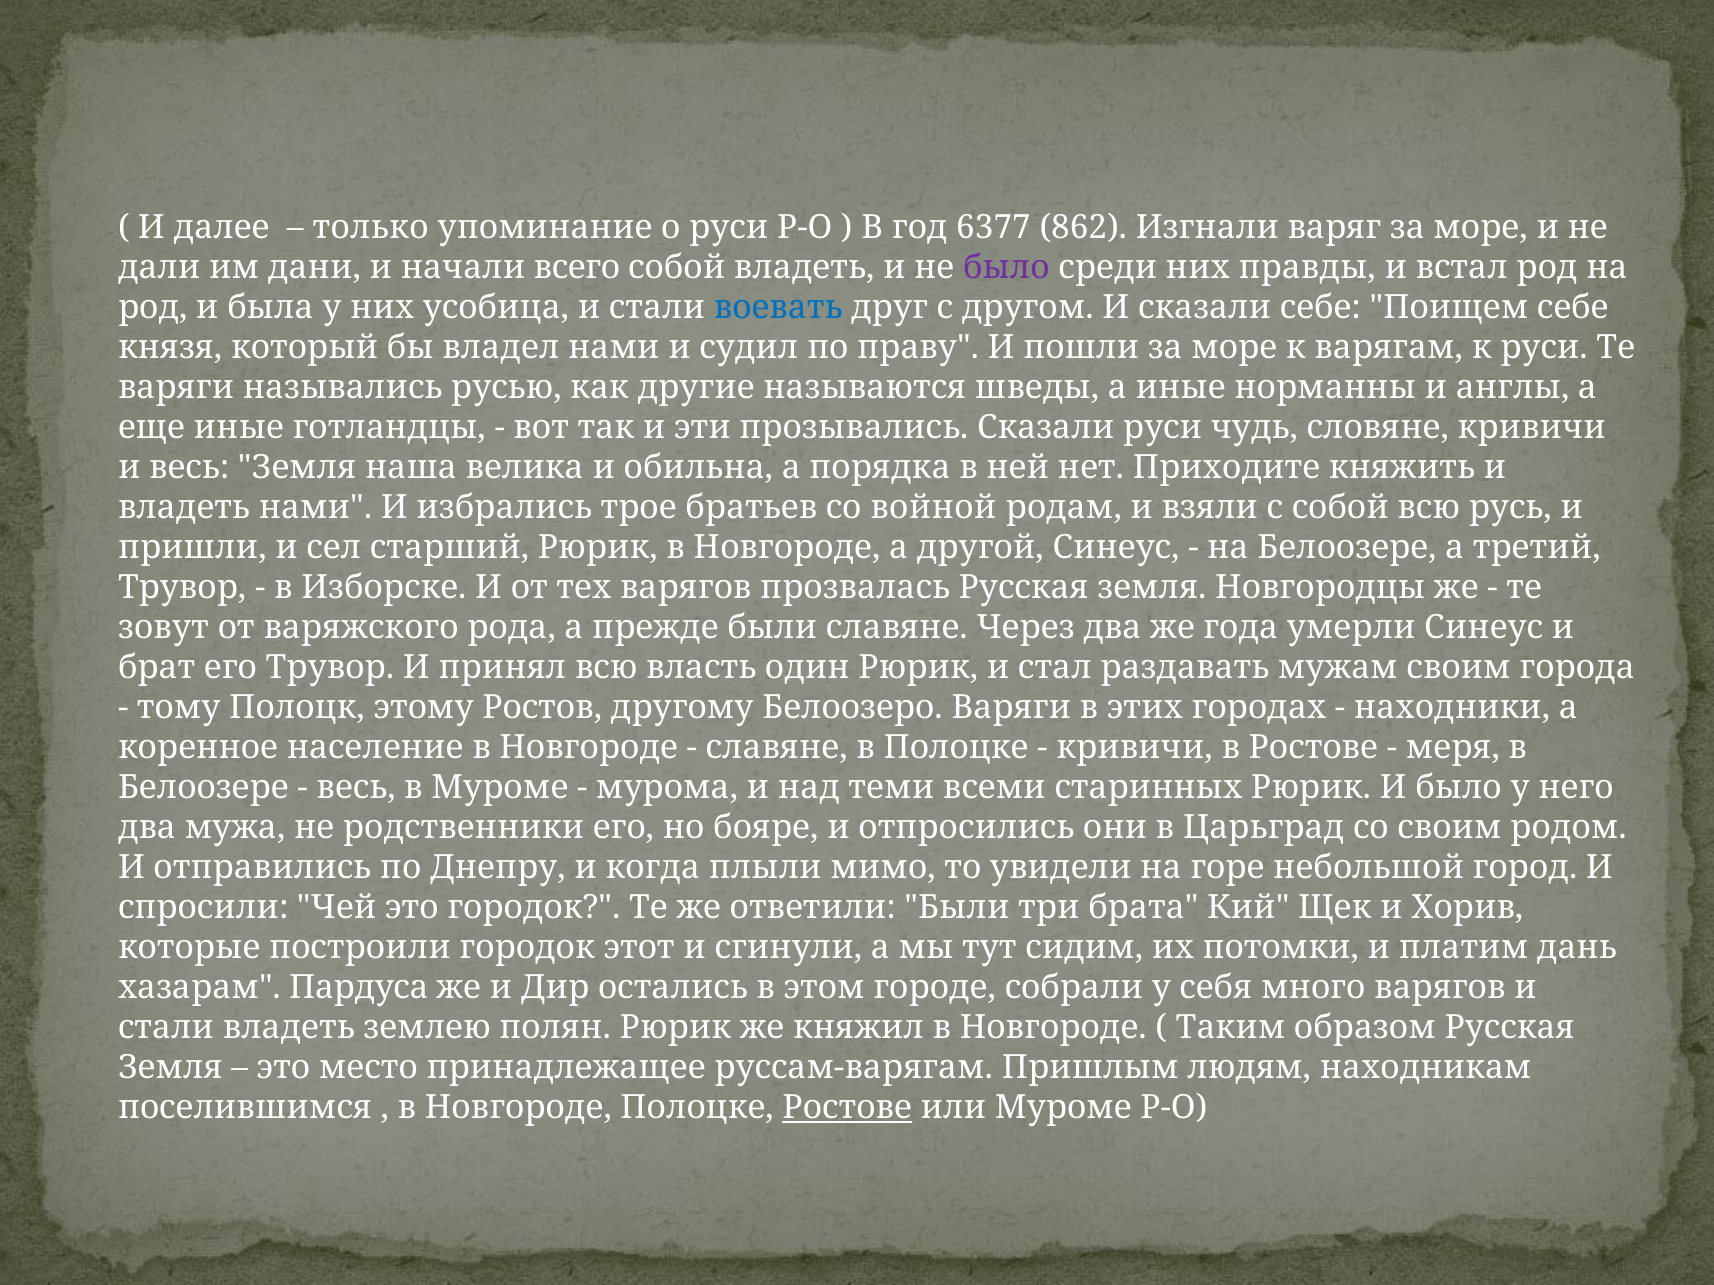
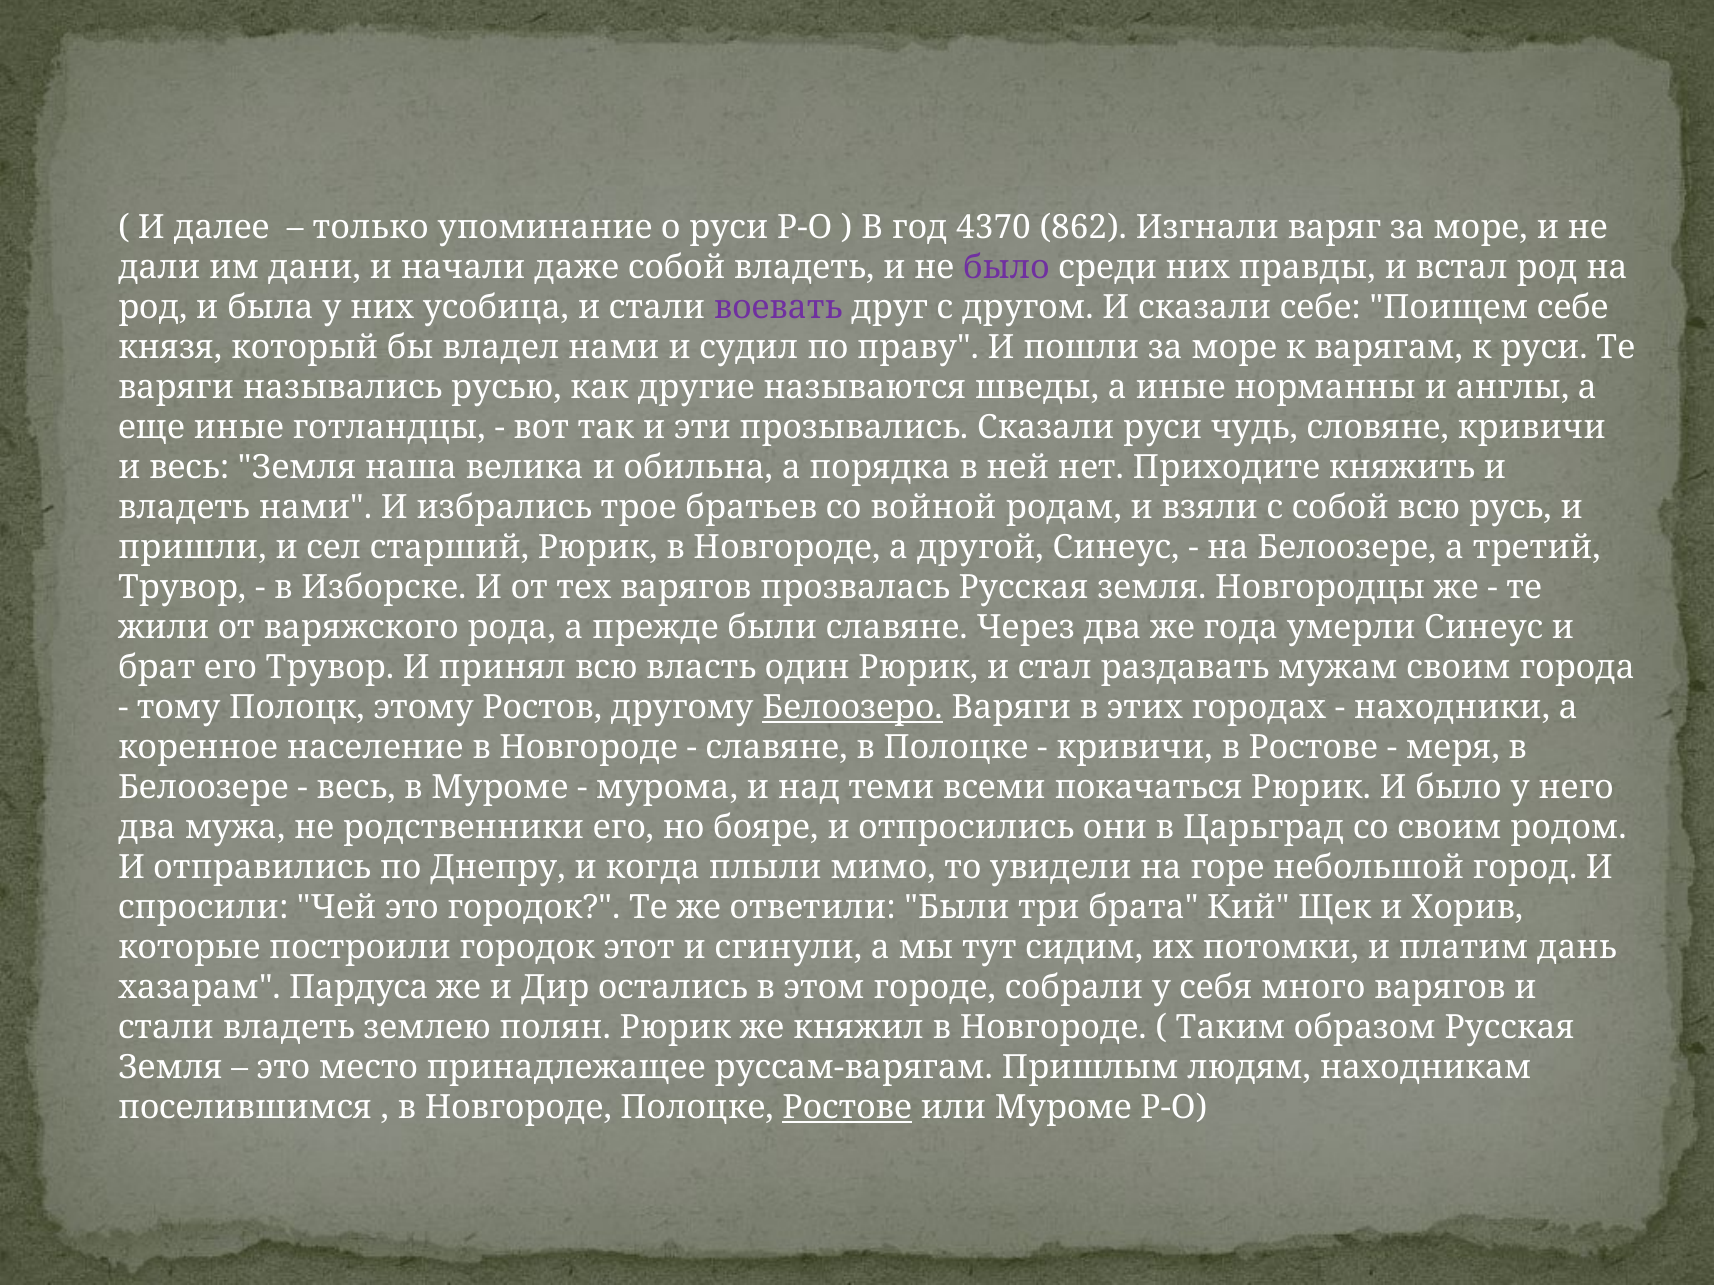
6377: 6377 -> 4370
всего: всего -> даже
воевать colour: blue -> purple
зовут: зовут -> жили
Белоозеро underline: none -> present
старинных: старинных -> покачаться
